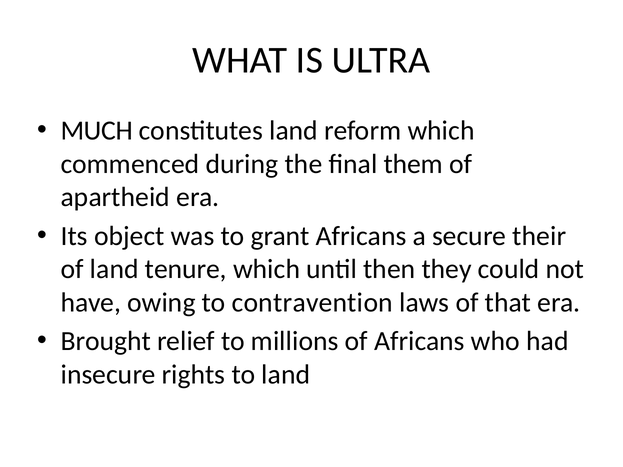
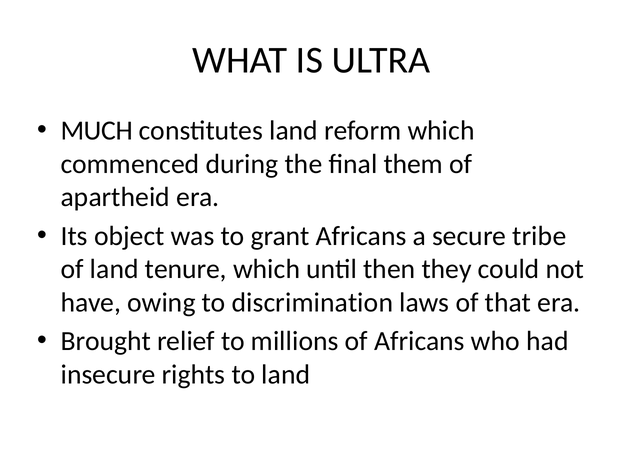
their: their -> tribe
contravention: contravention -> discrimination
